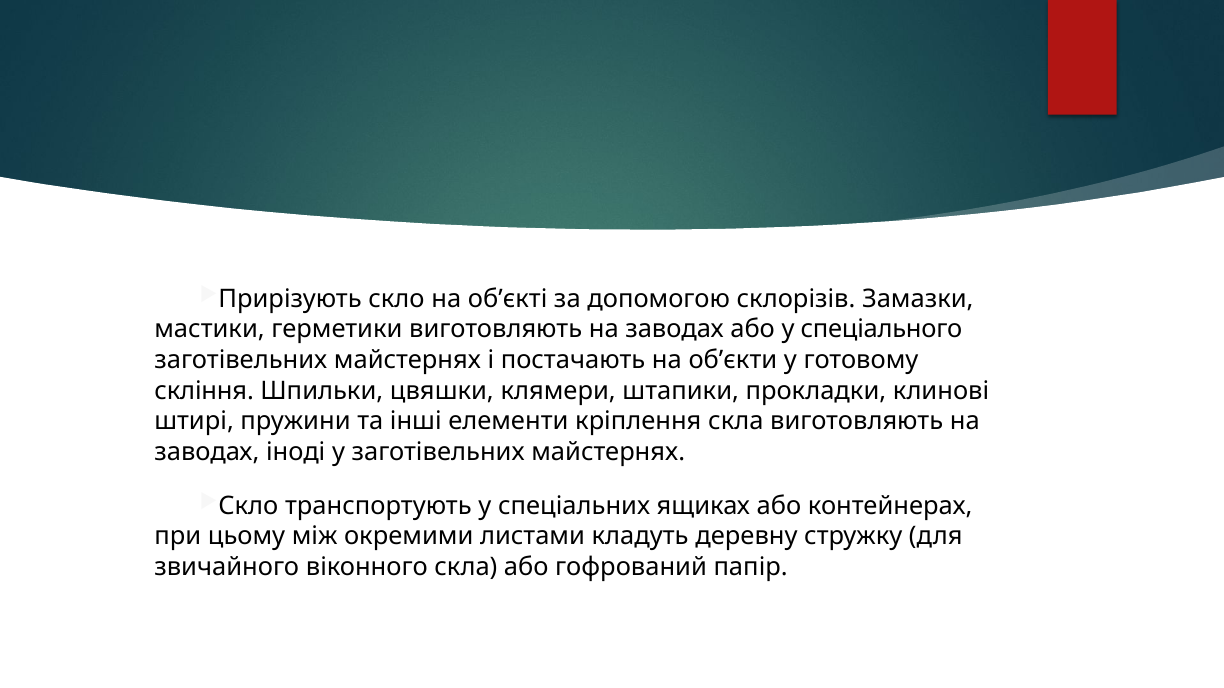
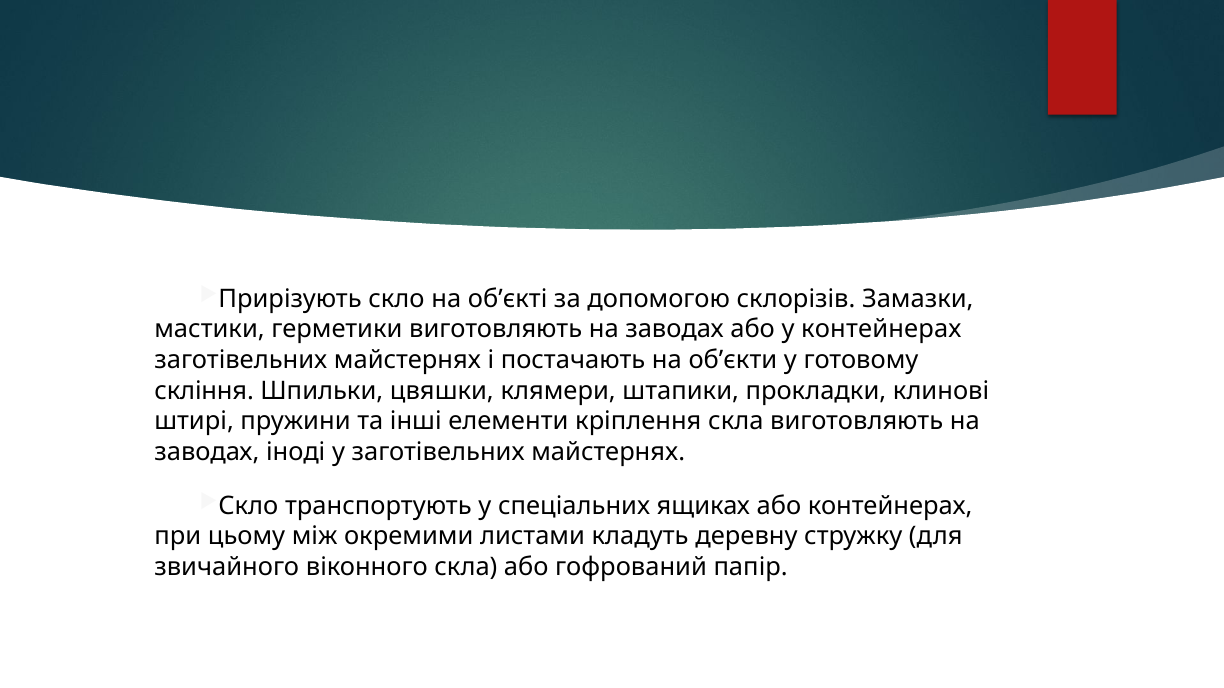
у спеціального: спеціального -> контейнерах
